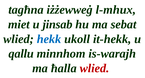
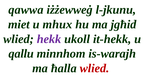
tagħna: tagħna -> qawwa
l-mhux: l-mhux -> l-jkunu
jinsab: jinsab -> mhux
sebat: sebat -> jgħid
hekk colour: blue -> purple
